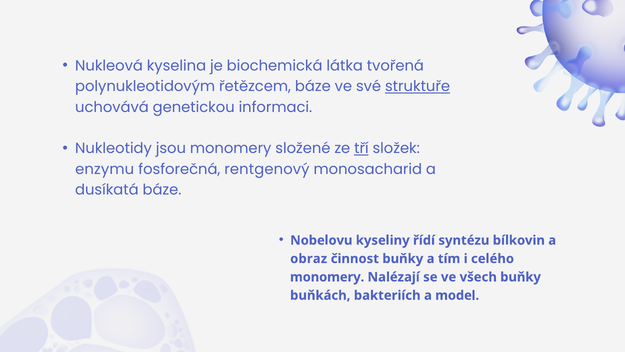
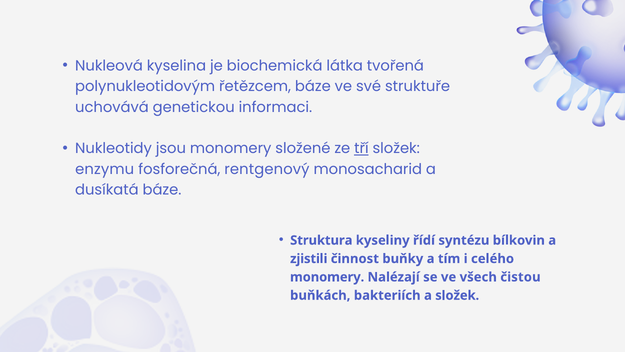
struktuře underline: present -> none
Nobelovu: Nobelovu -> Struktura
obraz: obraz -> zjistili
všech buňky: buňky -> čistou
a model: model -> složek
